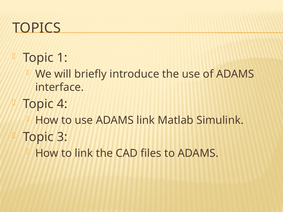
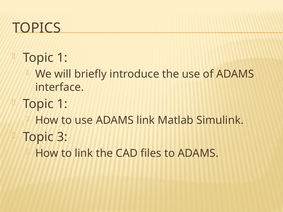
4 at (62, 104): 4 -> 1
